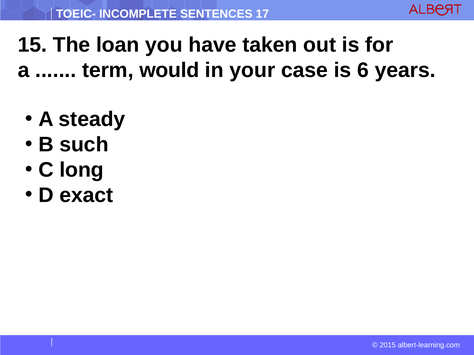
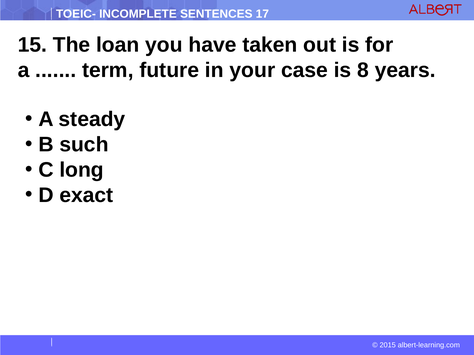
would: would -> future
6: 6 -> 8
